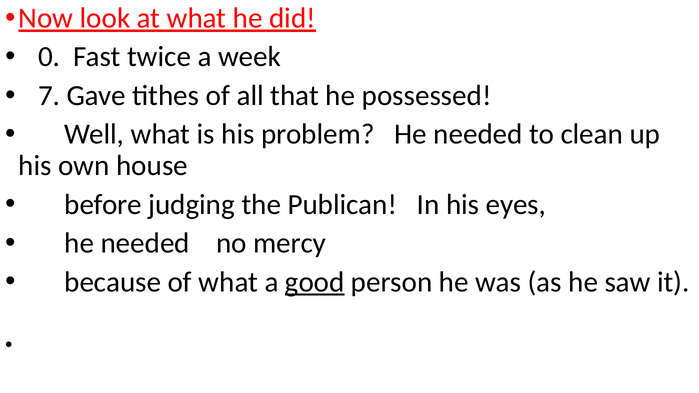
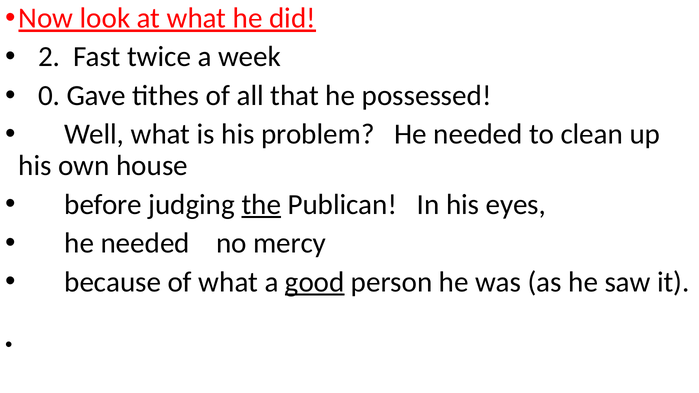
0: 0 -> 2
7: 7 -> 0
the underline: none -> present
